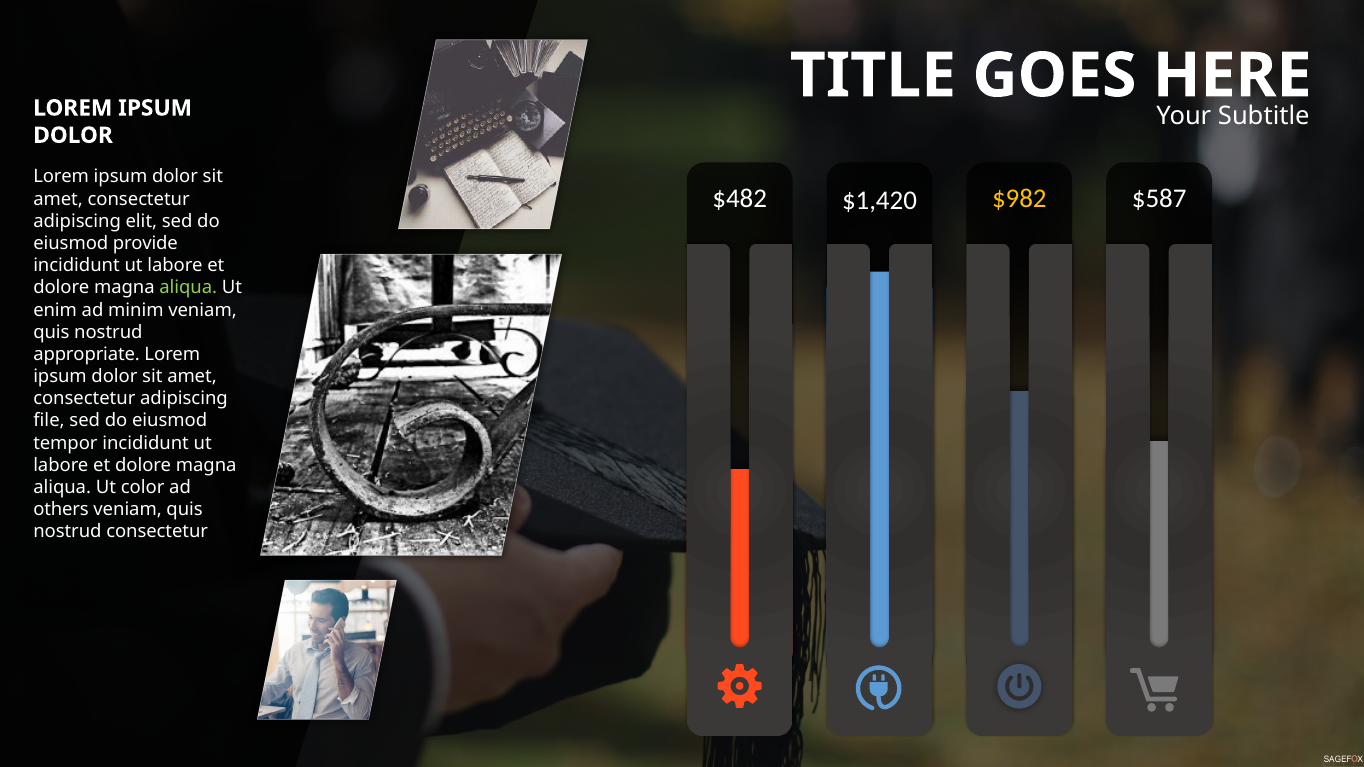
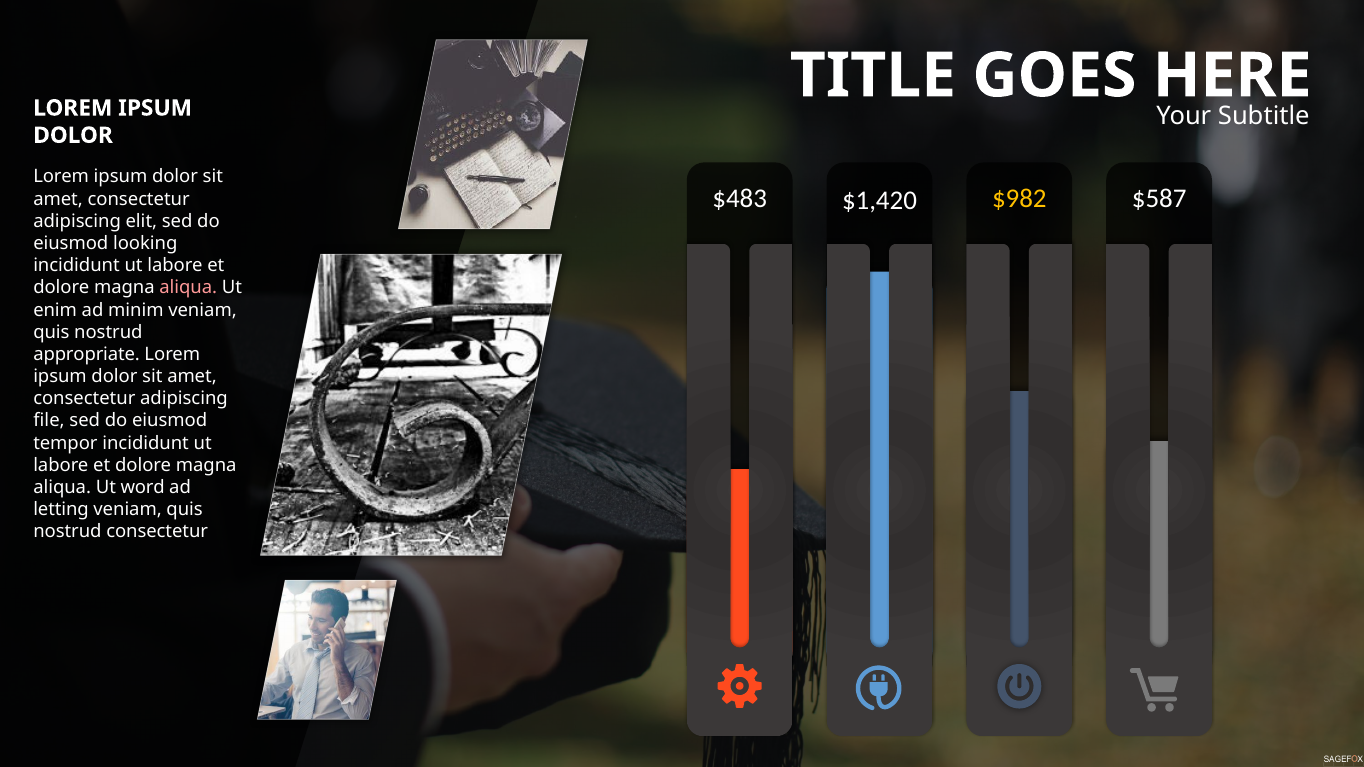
$482: $482 -> $483
provide: provide -> looking
aliqua at (188, 288) colour: light green -> pink
color: color -> word
others: others -> letting
